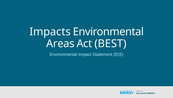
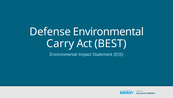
Impacts: Impacts -> Defense
Areas: Areas -> Carry
